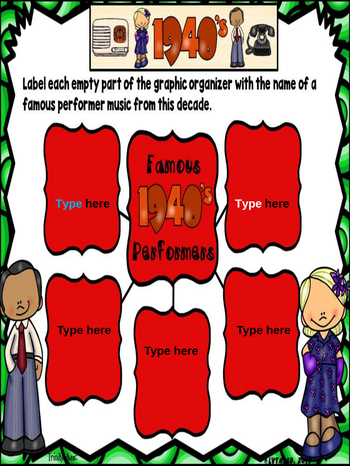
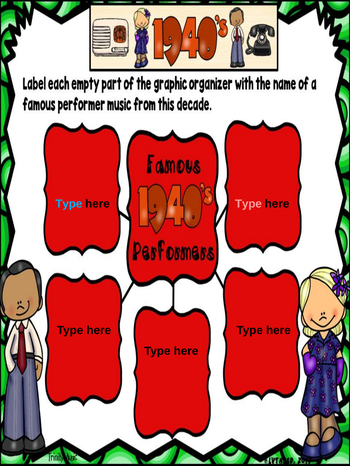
Type at (248, 204) colour: white -> pink
